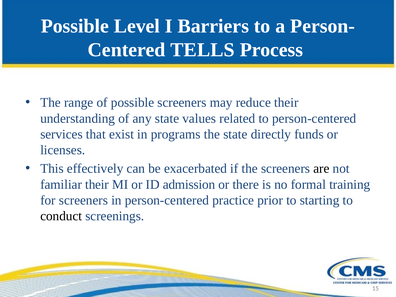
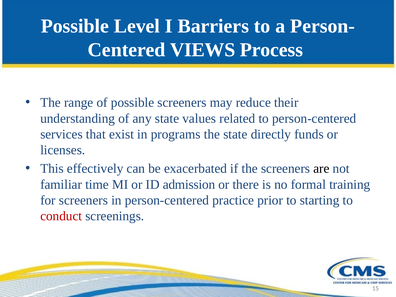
TELLS: TELLS -> VIEWS
familiar their: their -> time
conduct colour: black -> red
